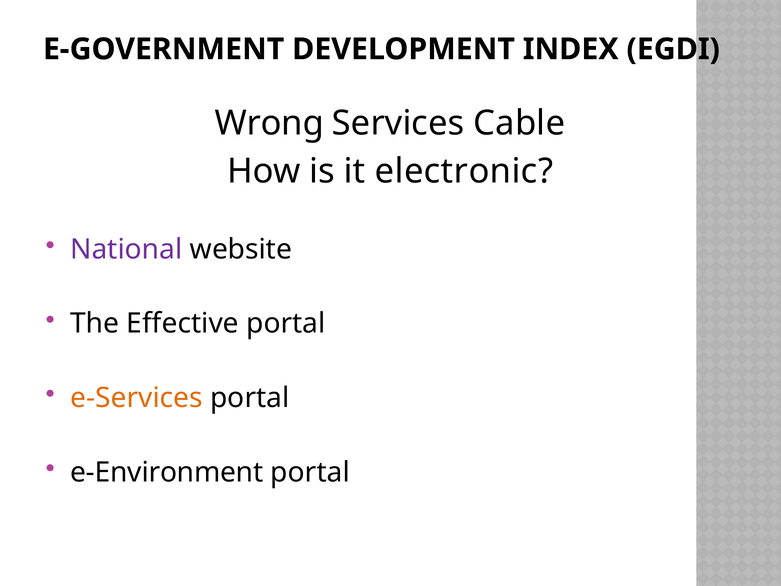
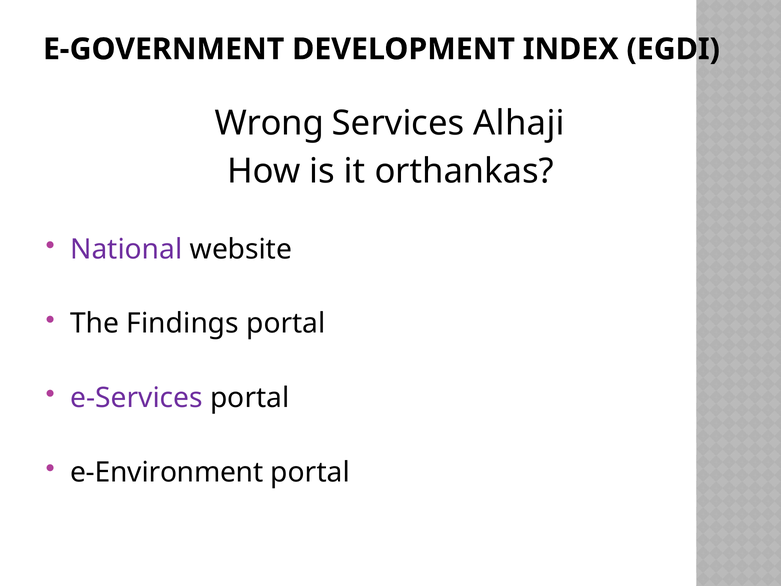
Cable: Cable -> Alhaji
electronic: electronic -> orthankas
Effective: Effective -> Findings
e-Services colour: orange -> purple
